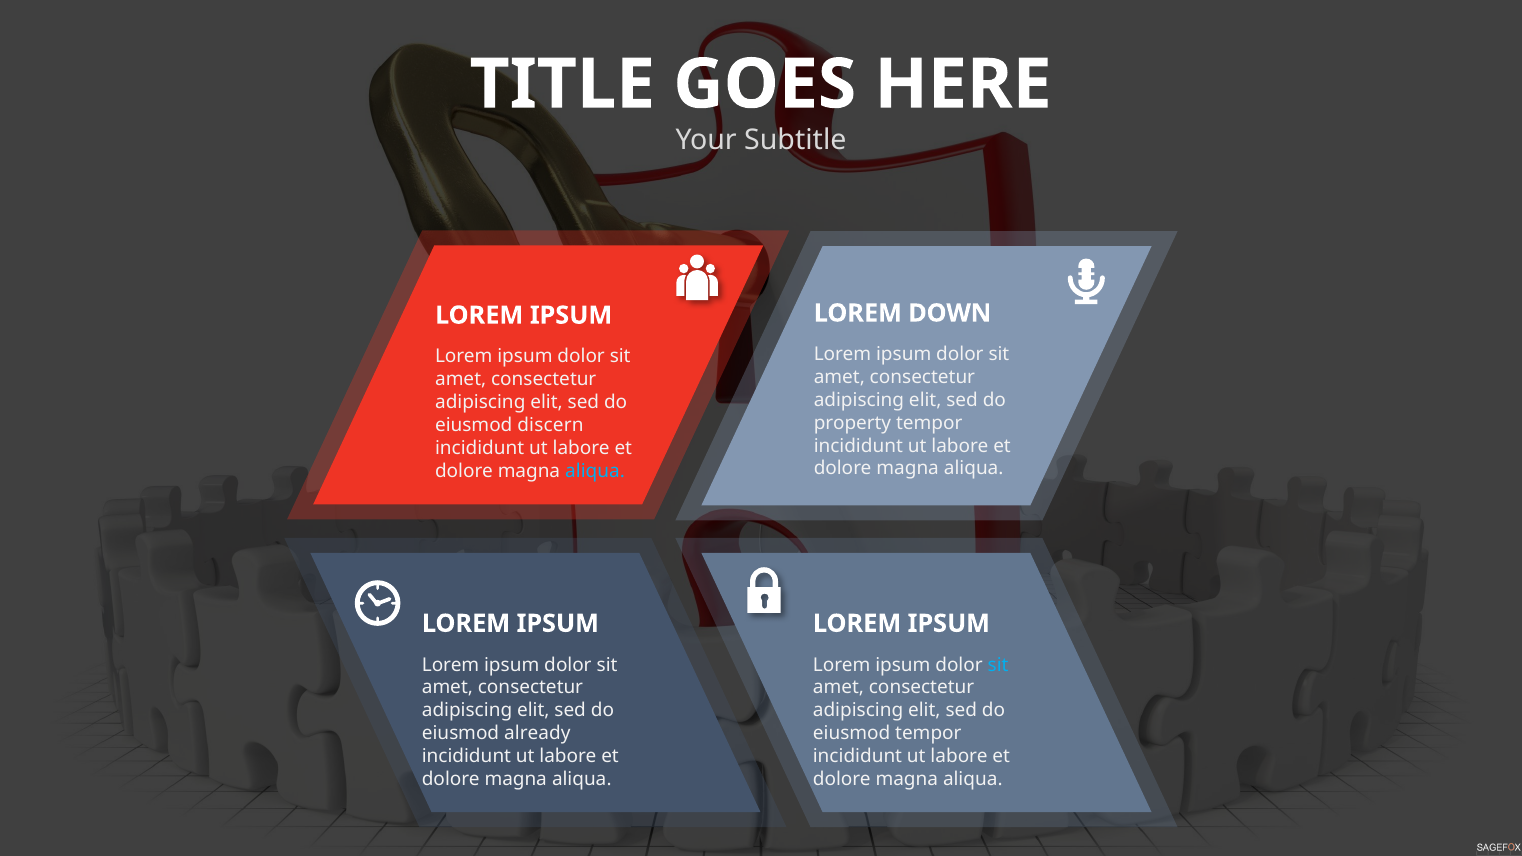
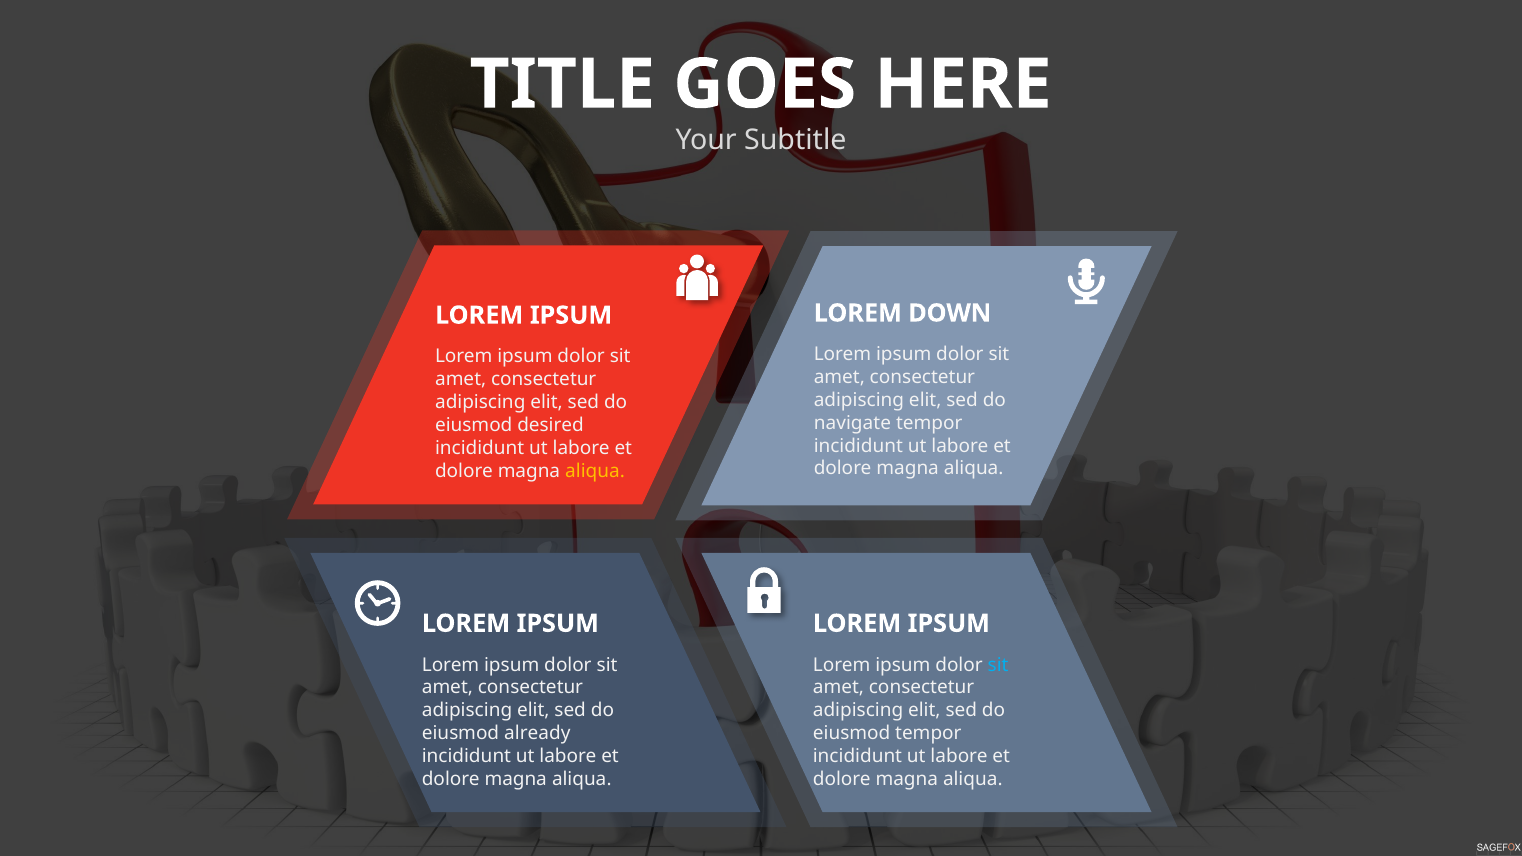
property: property -> navigate
discern: discern -> desired
aliqua at (595, 471) colour: light blue -> yellow
